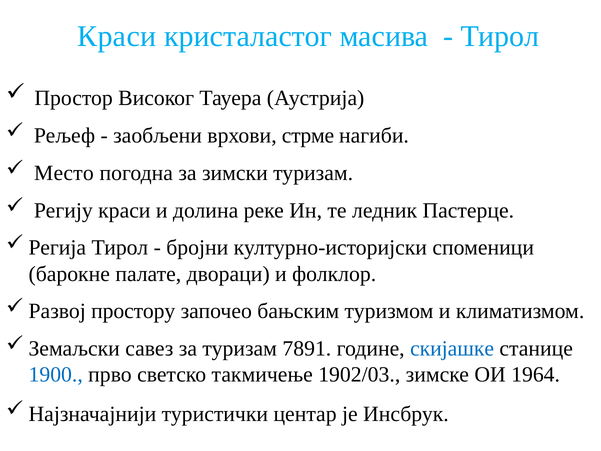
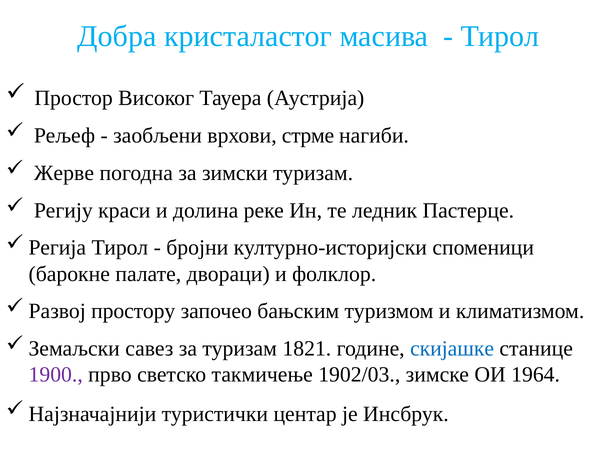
Краси at (117, 37): Краси -> Добра
Место: Место -> Жерве
7891: 7891 -> 1821
1900 colour: blue -> purple
